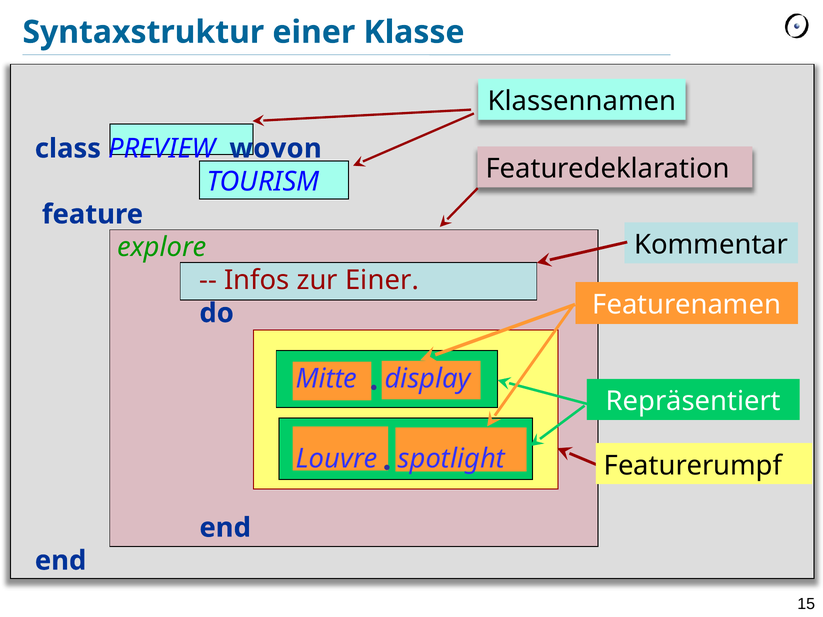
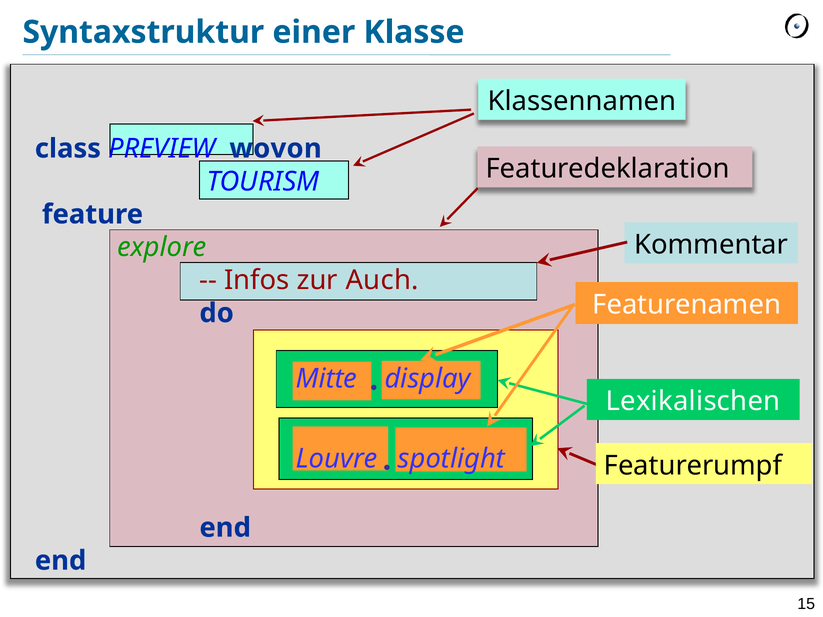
zur Einer: Einer -> Auch
Repräsentiert: Repräsentiert -> Lexikalischen
